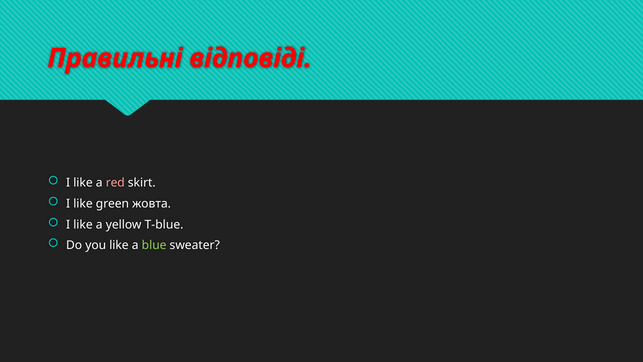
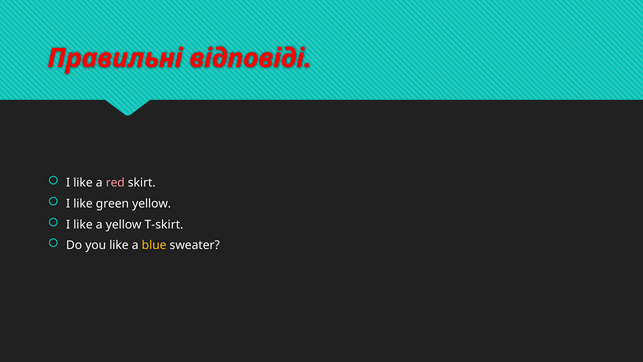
green жовта: жовта -> yellow
T-blue: T-blue -> T-skirt
blue colour: light green -> yellow
